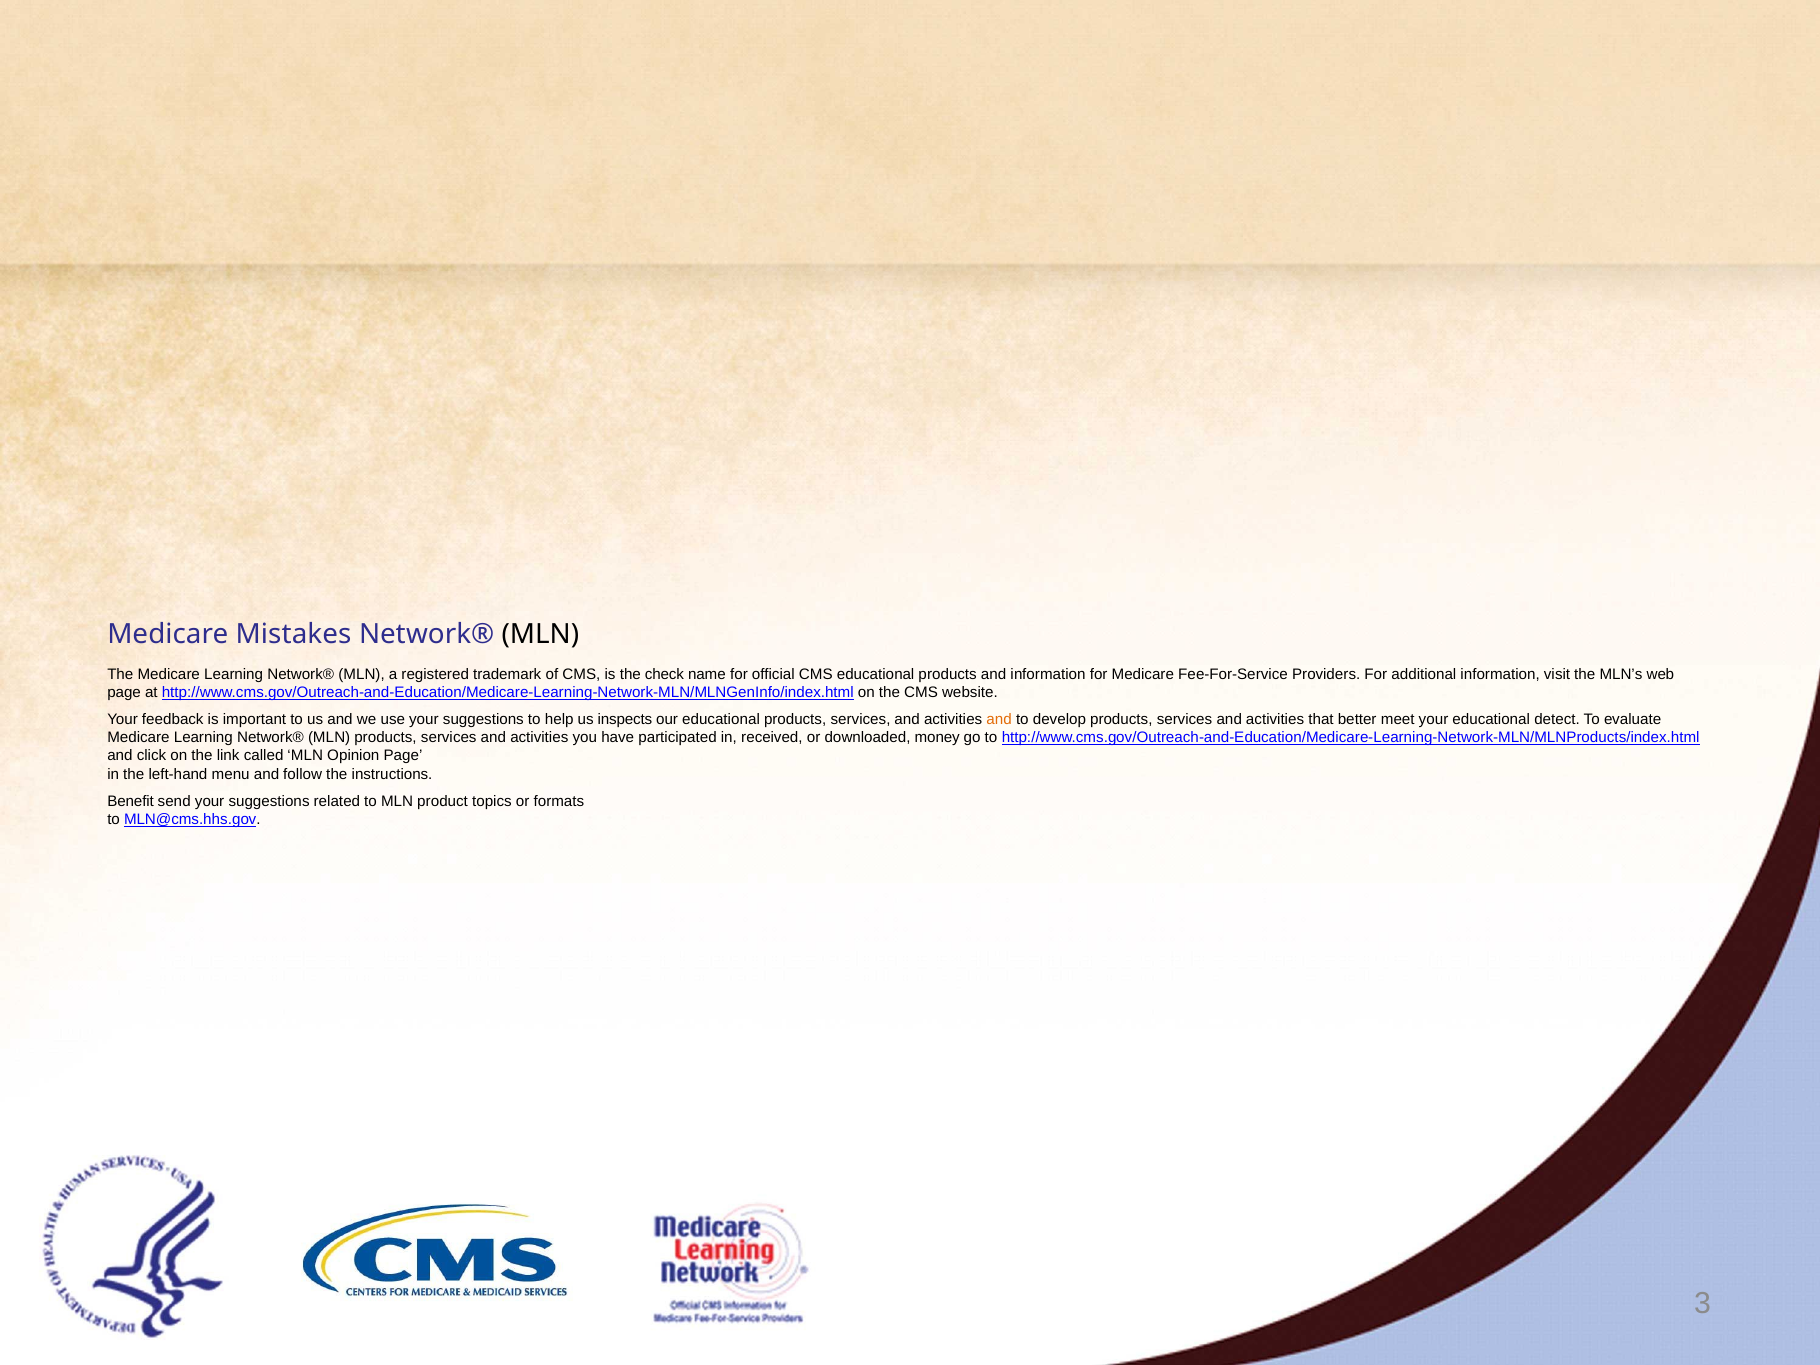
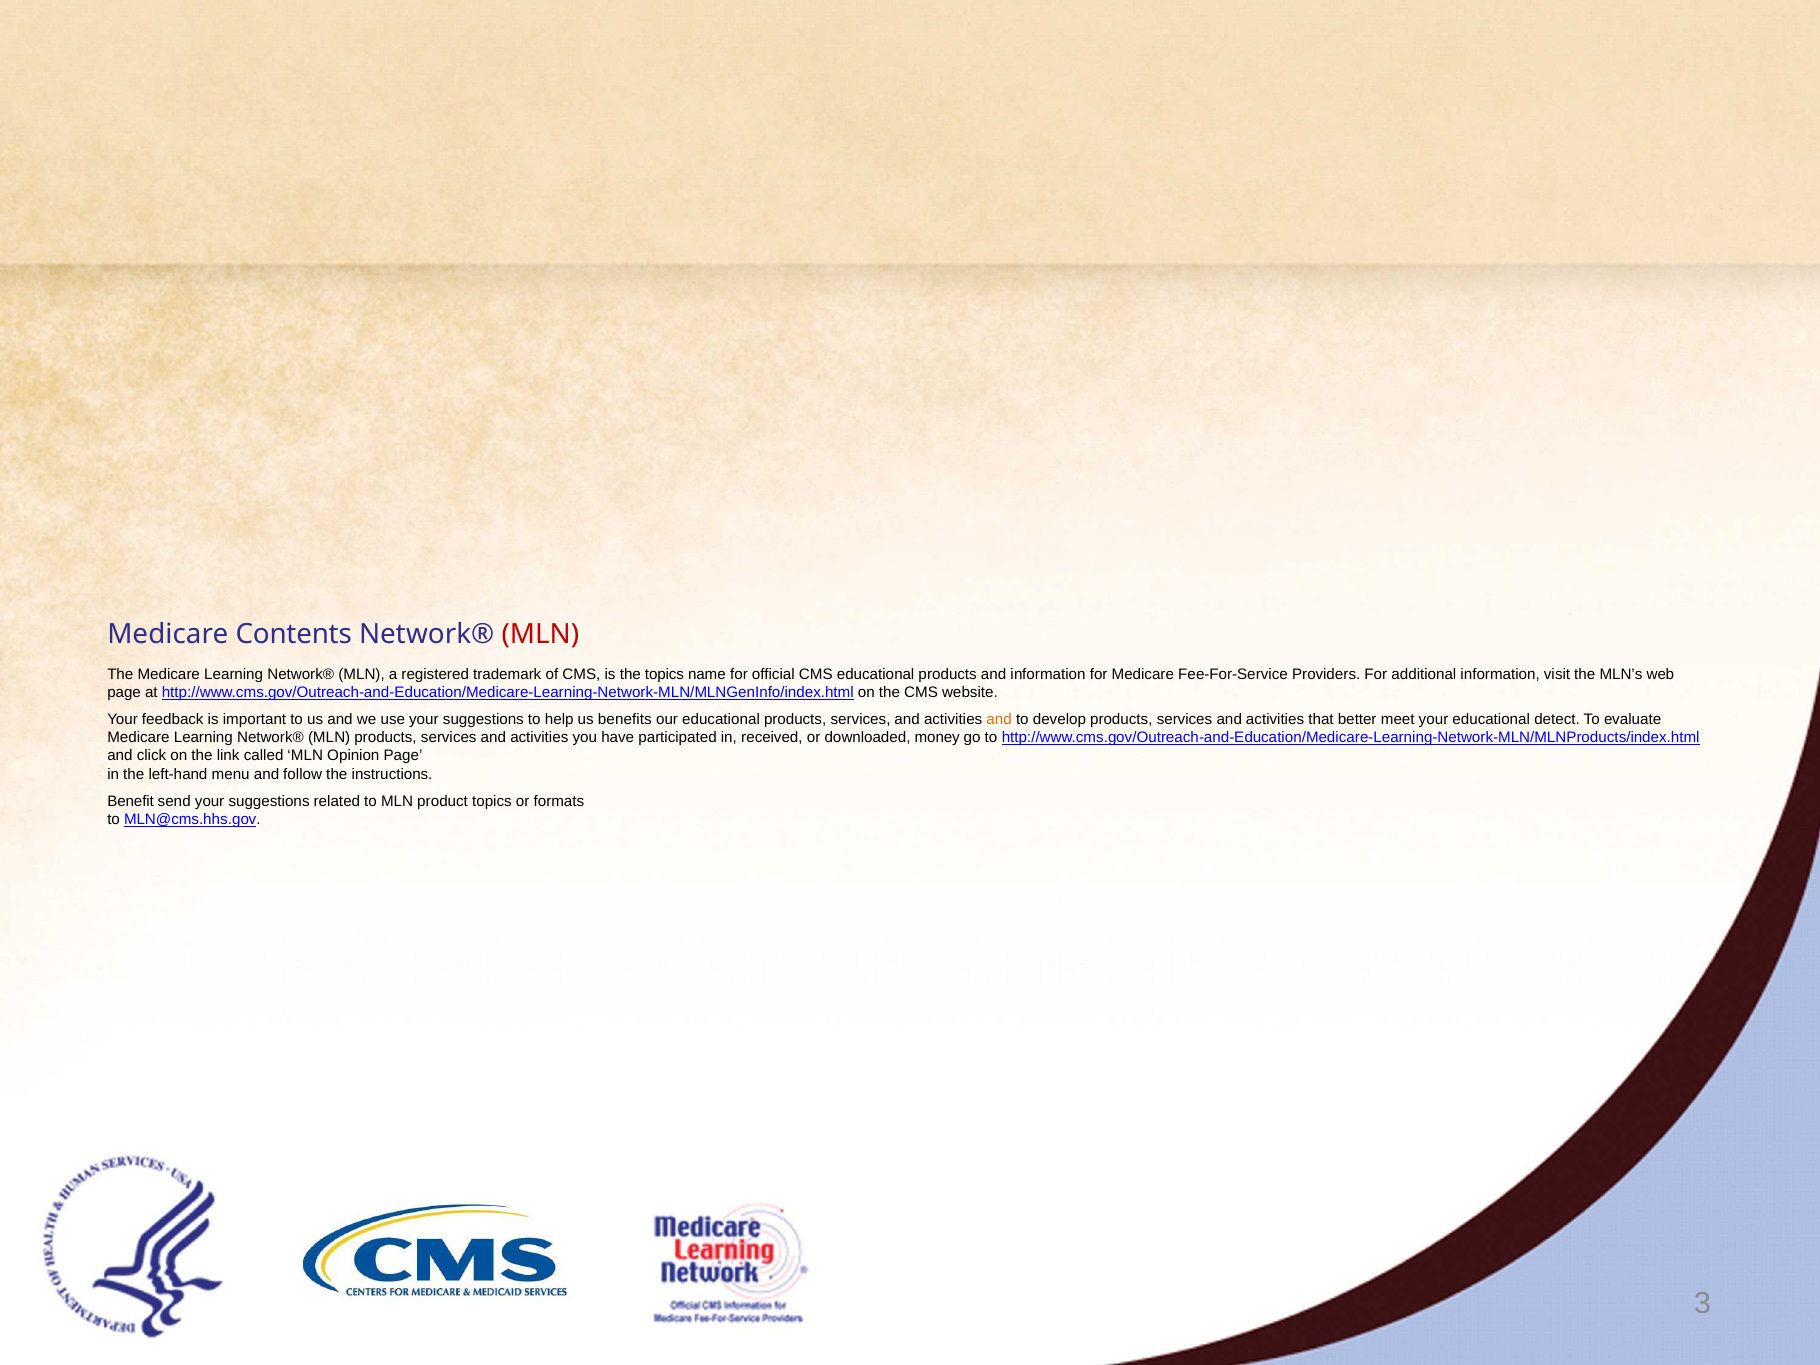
Mistakes: Mistakes -> Contents
MLN at (540, 634) colour: black -> red
the check: check -> topics
inspects: inspects -> benefits
